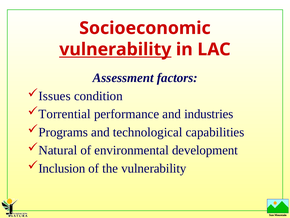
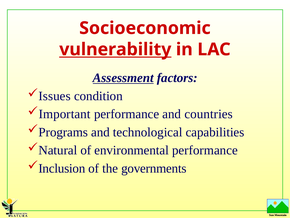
Assessment underline: none -> present
Torrential: Torrential -> Important
industries: industries -> countries
environmental development: development -> performance
the vulnerability: vulnerability -> governments
